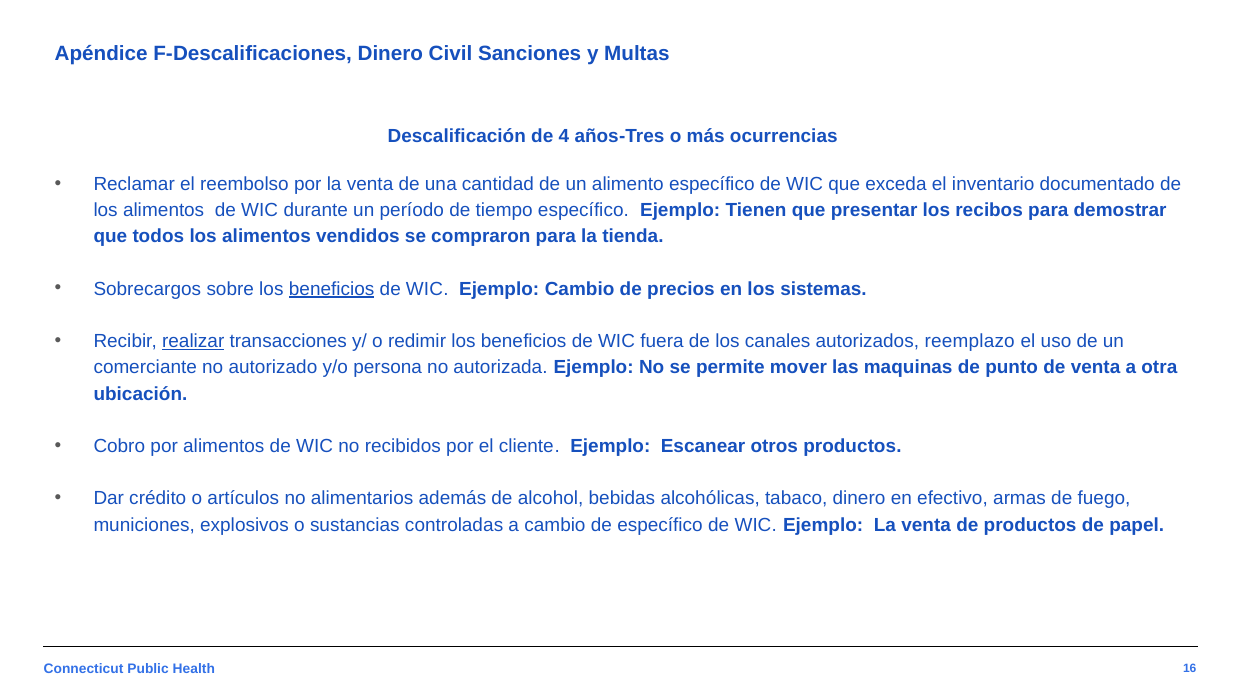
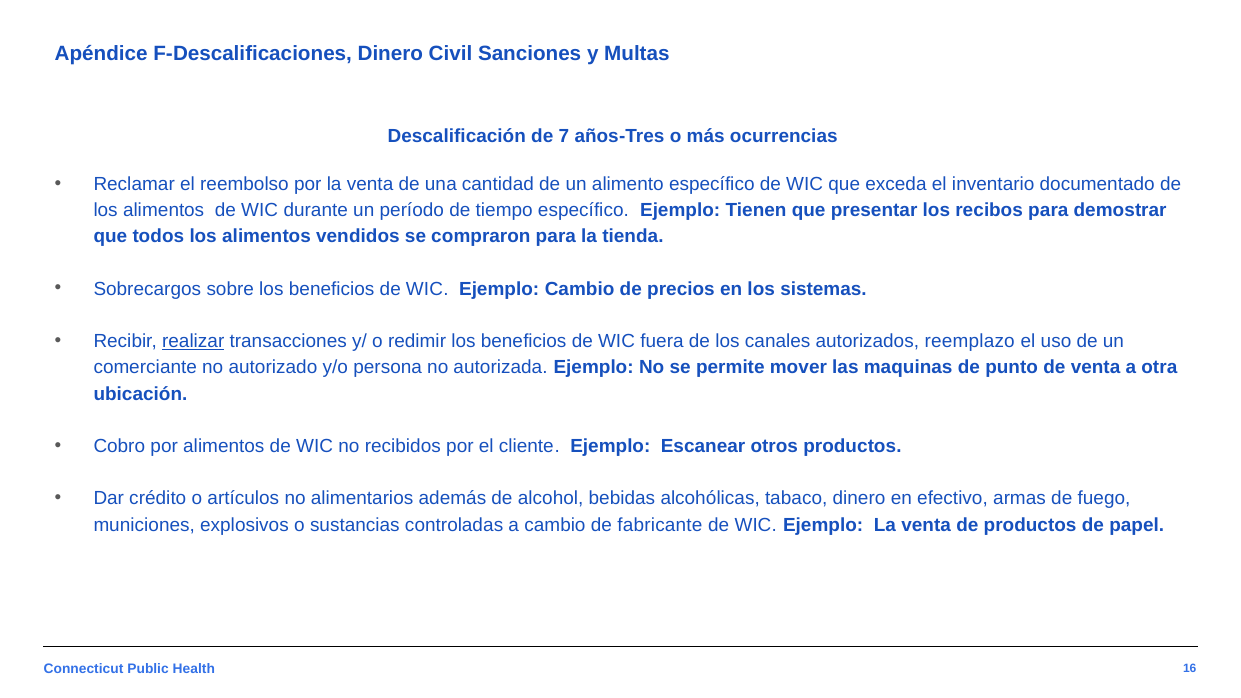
4: 4 -> 7
beneficios at (332, 289) underline: present -> none
de específico: específico -> fabricante
